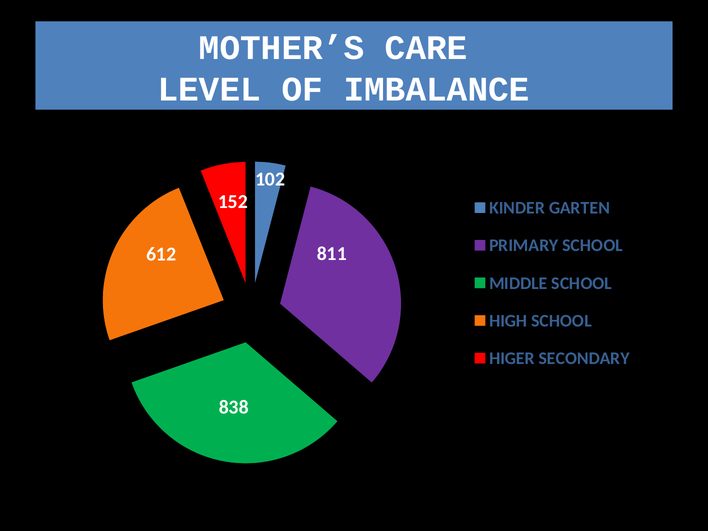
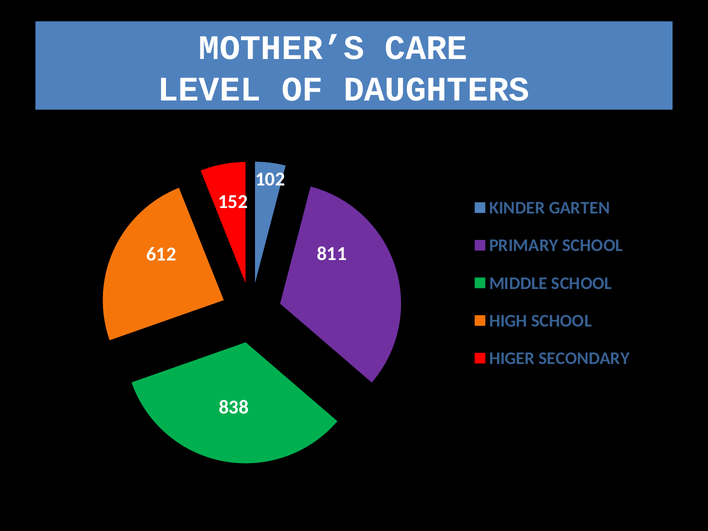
IMBALANCE: IMBALANCE -> DAUGHTERS
